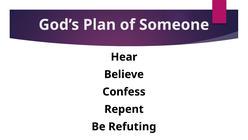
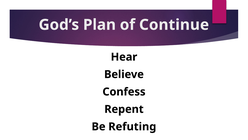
Someone: Someone -> Continue
